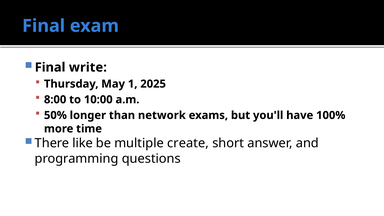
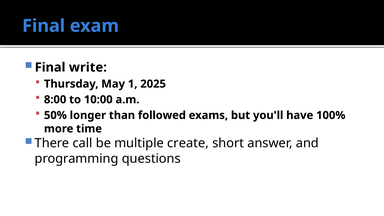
network: network -> followed
like: like -> call
